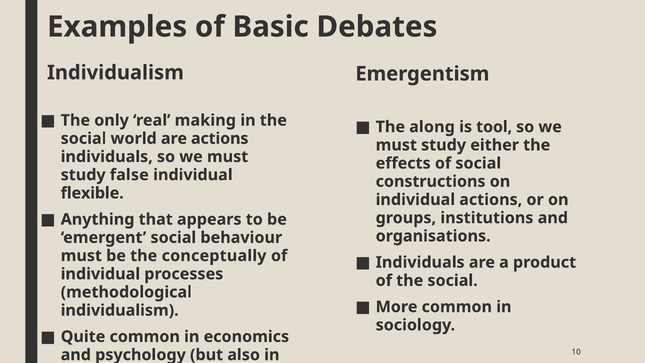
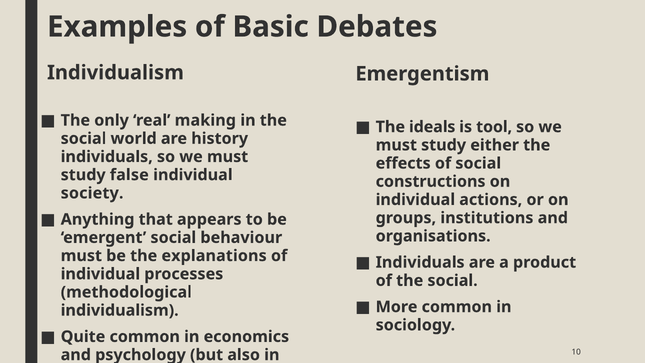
along: along -> ideals
are actions: actions -> history
flexible: flexible -> society
conceptually: conceptually -> explanations
